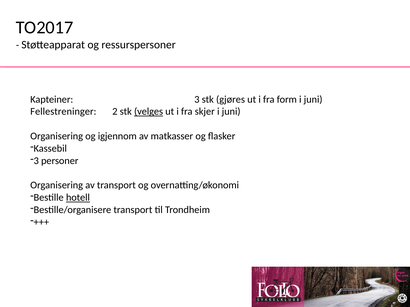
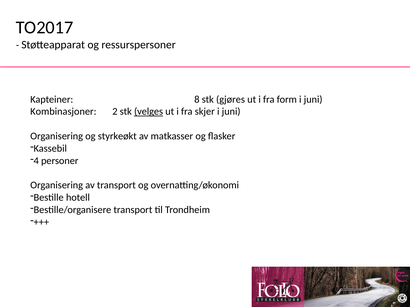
Kapteiner 3: 3 -> 8
Fellestreninger: Fellestreninger -> Kombinasjoner
igjennom: igjennom -> styrkeøkt
3 at (36, 161): 3 -> 4
hotell underline: present -> none
